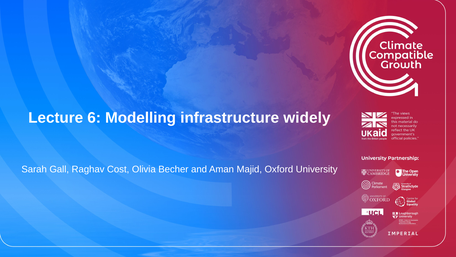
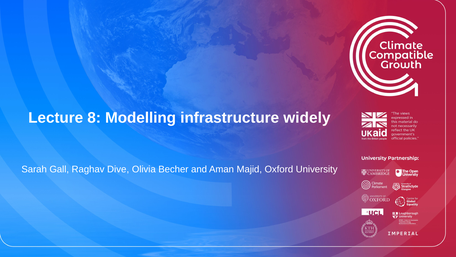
6: 6 -> 8
Cost: Cost -> Dive
